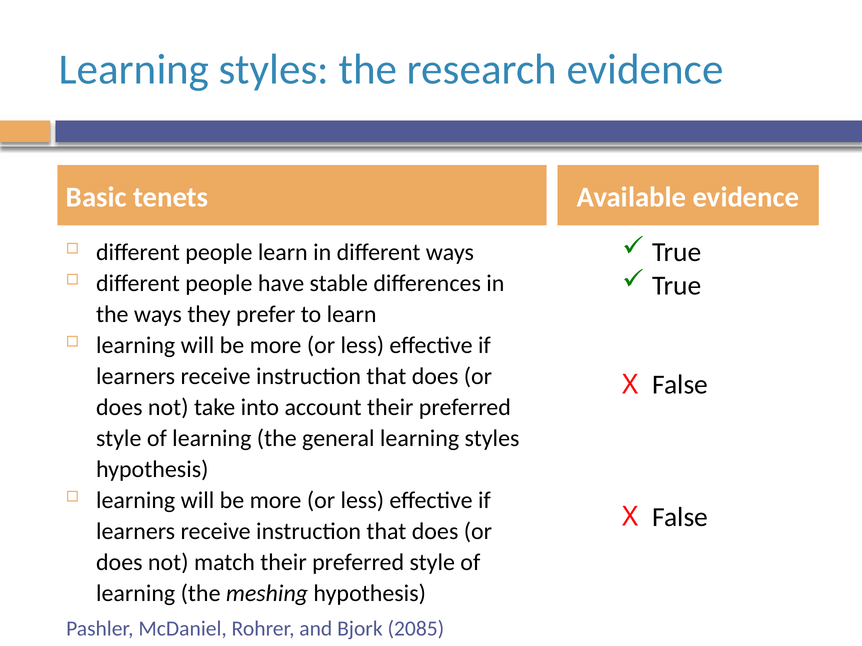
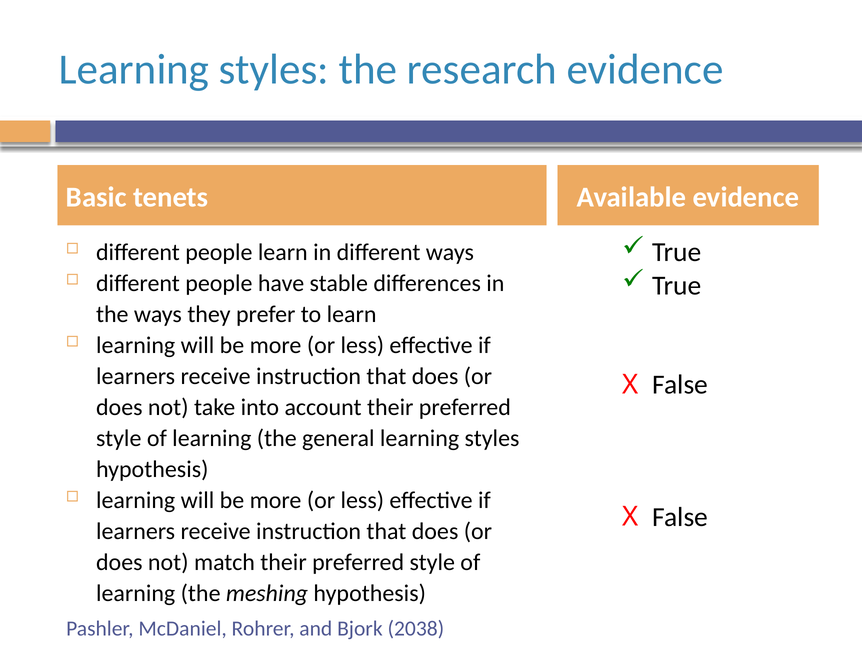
2085: 2085 -> 2038
